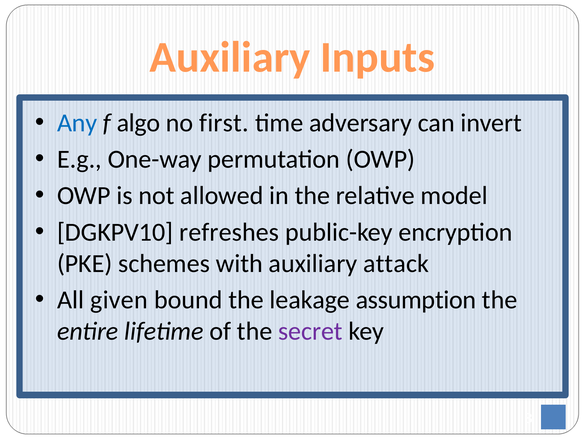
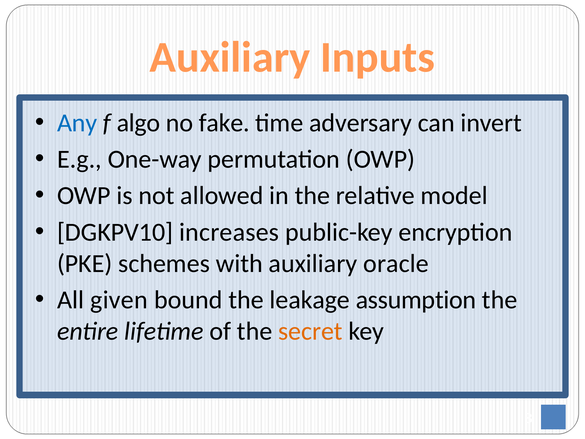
first: first -> fake
refreshes: refreshes -> increases
attack: attack -> oracle
secret colour: purple -> orange
